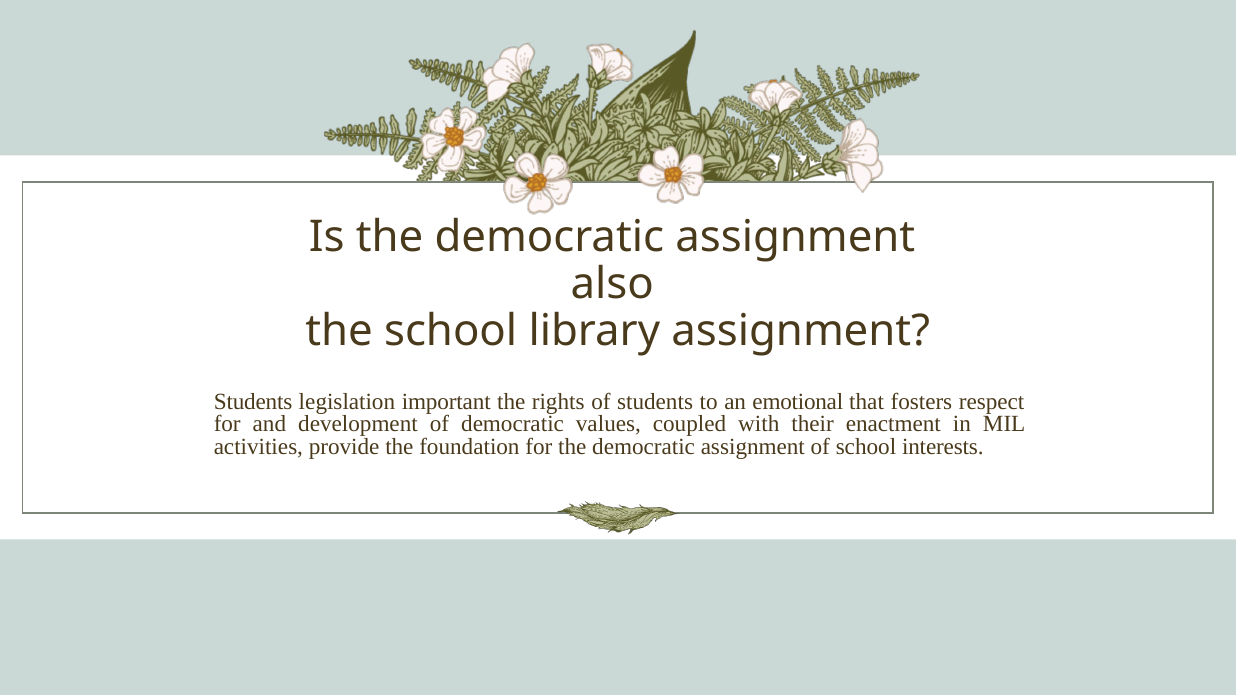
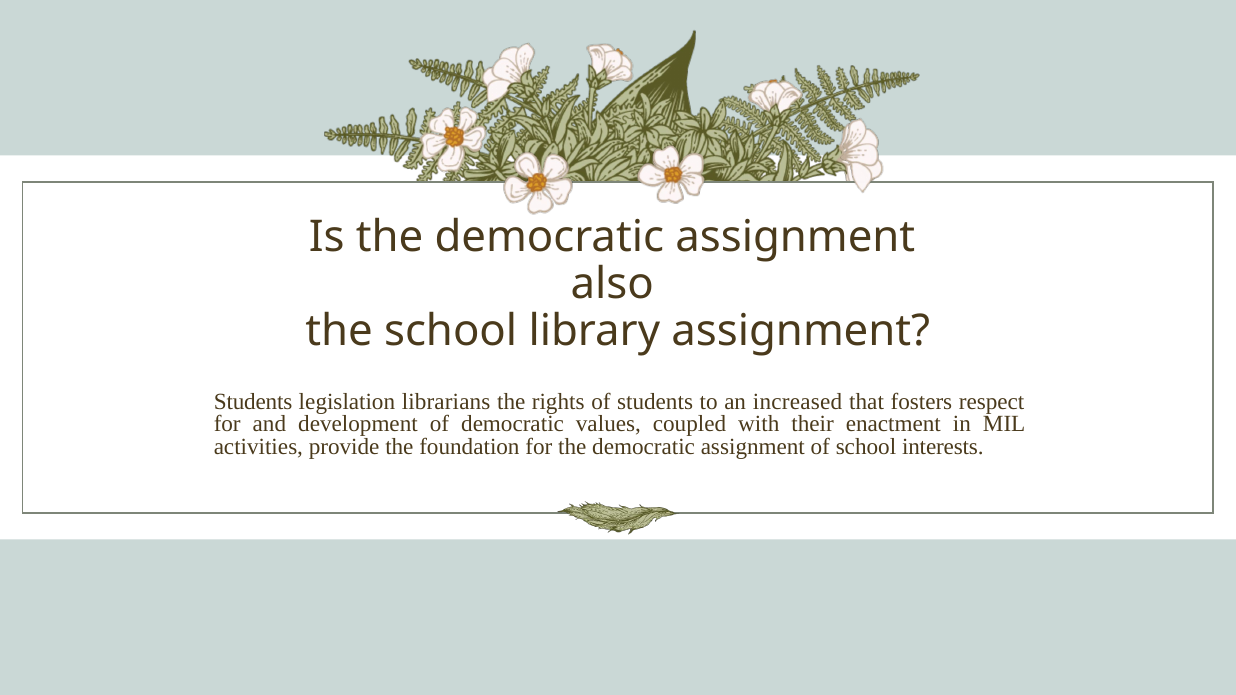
important: important -> librarians
emotional: emotional -> increased
